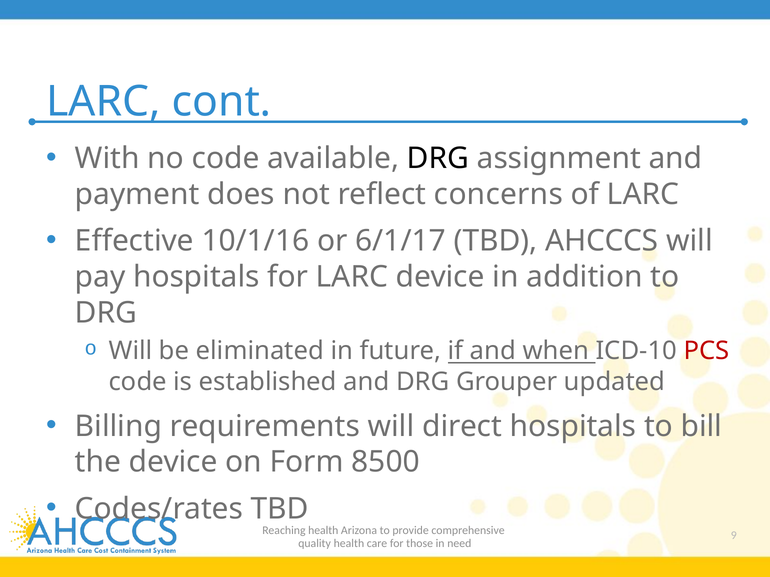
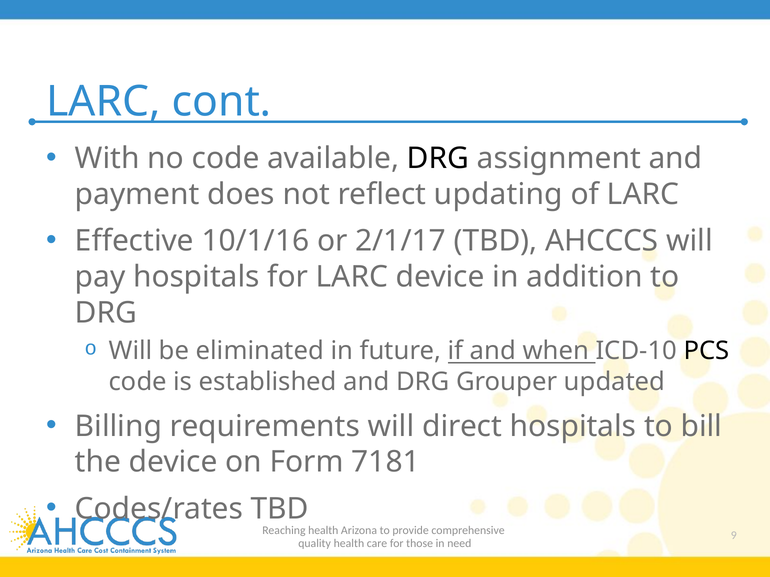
concerns: concerns -> updating
6/1/17: 6/1/17 -> 2/1/17
PCS colour: red -> black
8500: 8500 -> 7181
